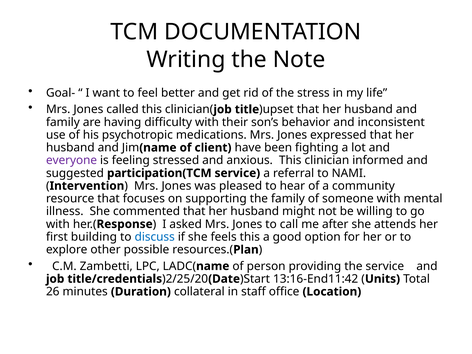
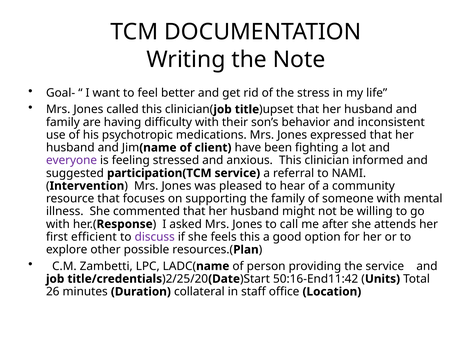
building: building -> efficient
discuss colour: blue -> purple
13:16-End11:42: 13:16-End11:42 -> 50:16-End11:42
